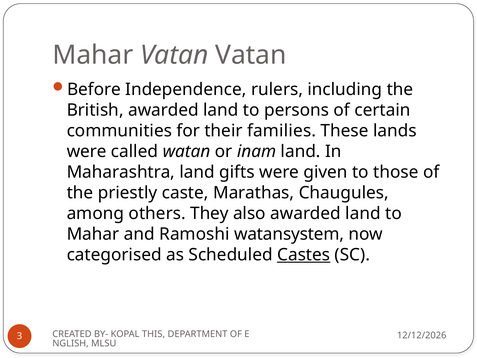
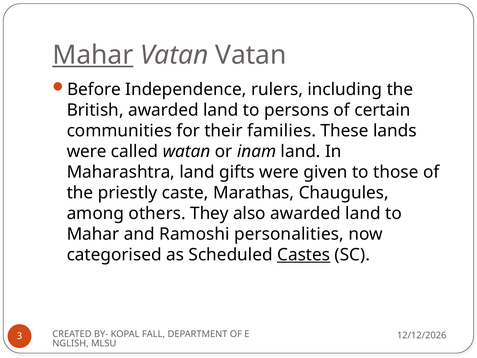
Mahar at (93, 55) underline: none -> present
watansystem: watansystem -> personalities
THIS: THIS -> FALL
